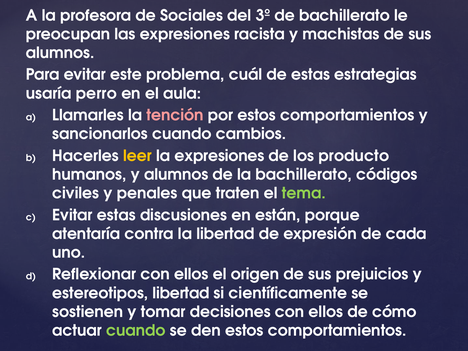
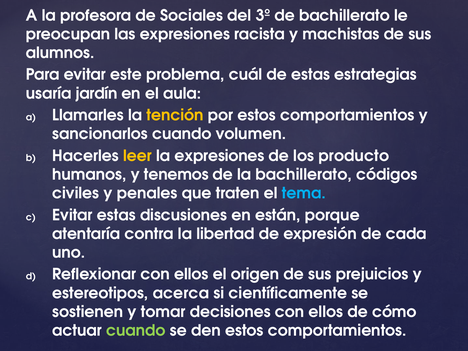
perro: perro -> jardín
tención colour: pink -> yellow
cambios: cambios -> volumen
y alumnos: alumnos -> tenemos
tema colour: light green -> light blue
estereotipos libertad: libertad -> acerca
